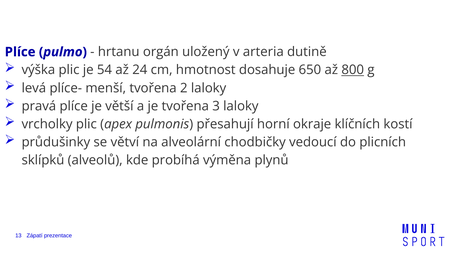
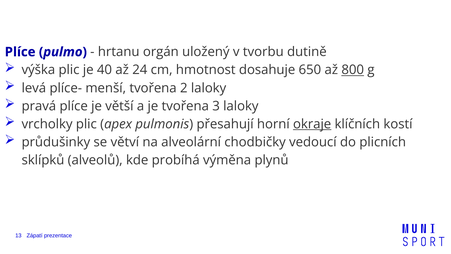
arteria: arteria -> tvorbu
54: 54 -> 40
okraje underline: none -> present
